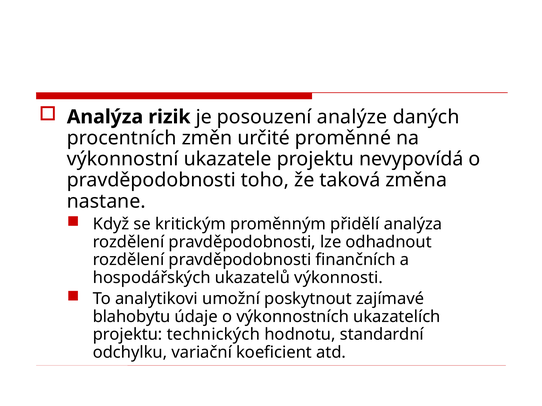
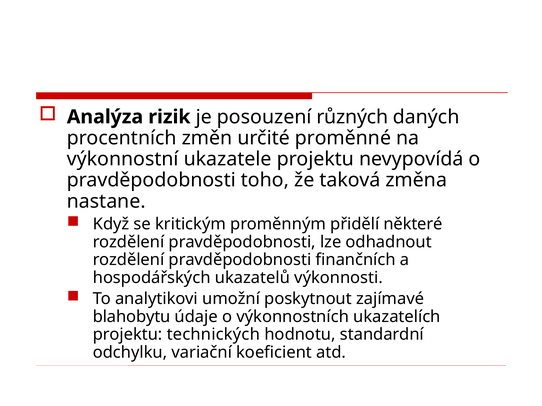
analýze: analýze -> různých
přidělí analýza: analýza -> některé
